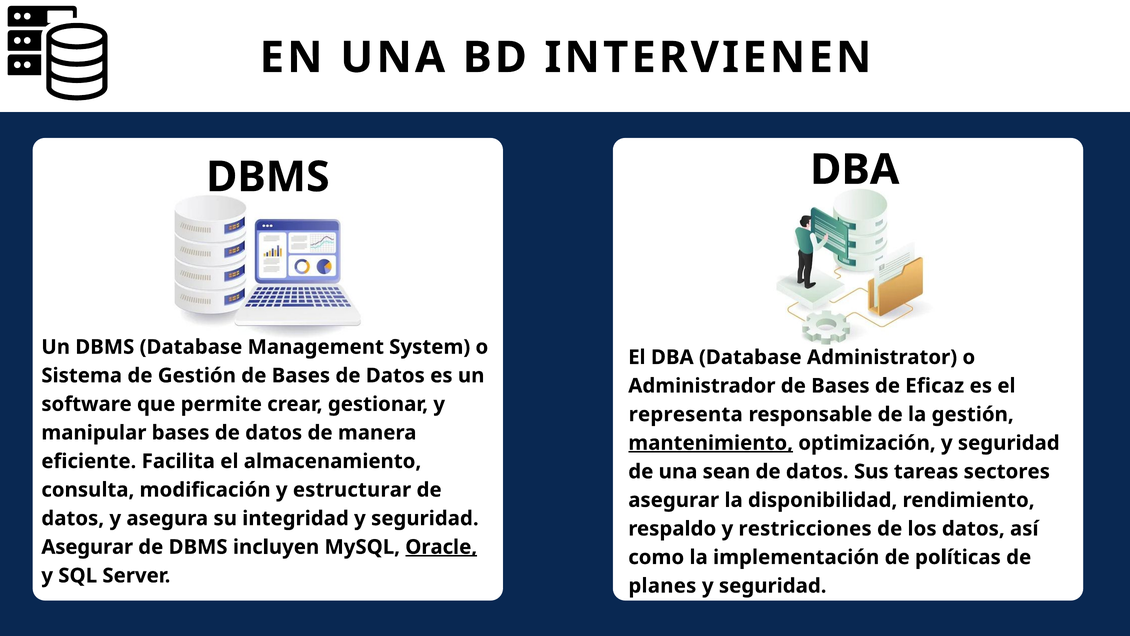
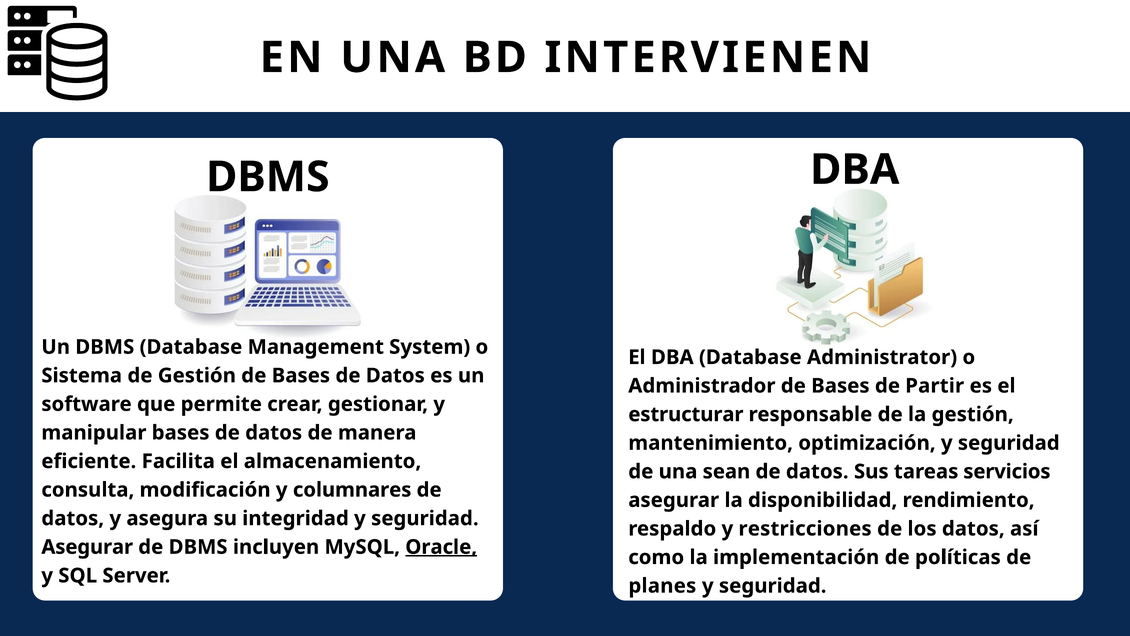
Eficaz: Eficaz -> Partir
representa: representa -> estructurar
mantenimiento underline: present -> none
sectores: sectores -> servicios
estructurar: estructurar -> columnares
